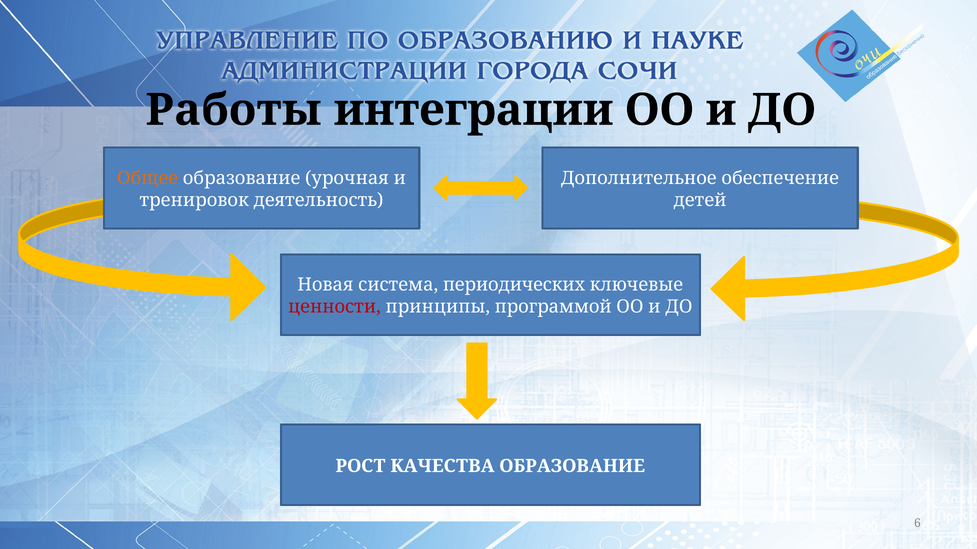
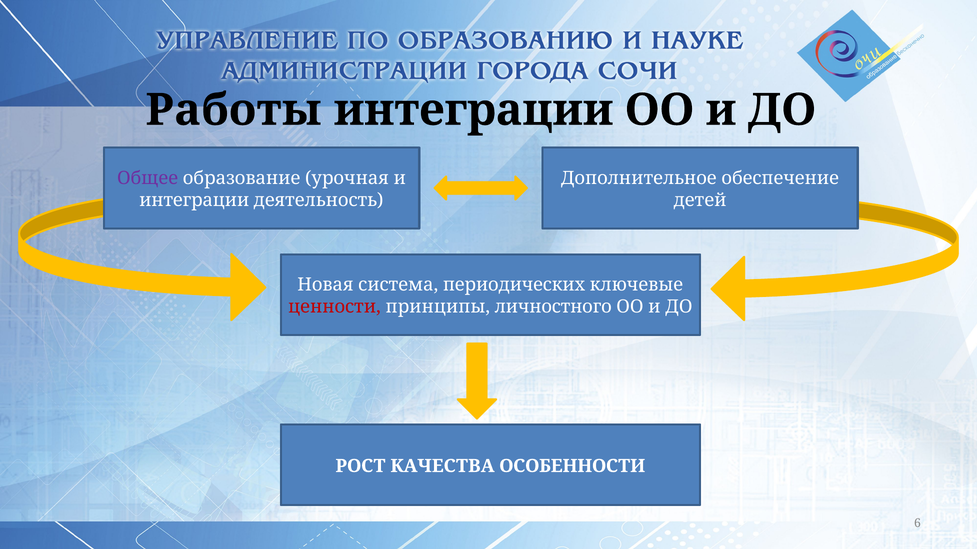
Общее colour: orange -> purple
тренировок at (194, 200): тренировок -> интеграции
программой: программой -> личностного
КАЧЕСТВА ОБРАЗОВАНИЕ: ОБРАЗОВАНИЕ -> ОСОБЕННОСТИ
